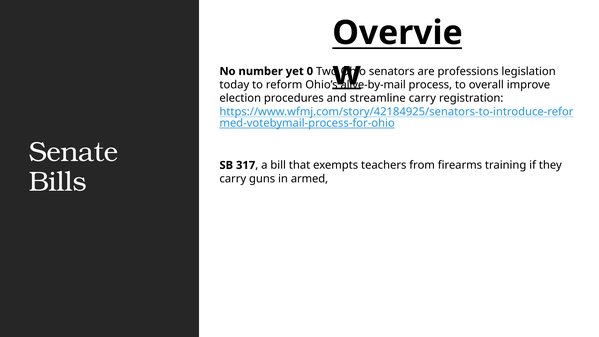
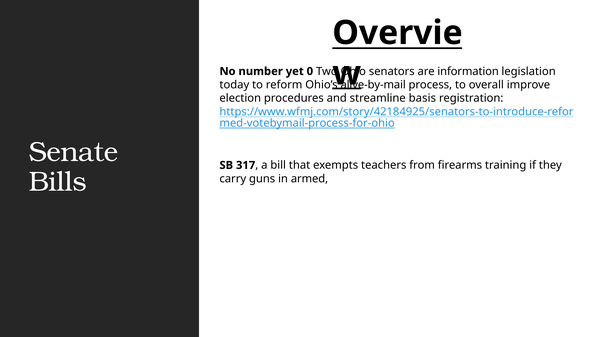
professions: professions -> information
streamline carry: carry -> basis
